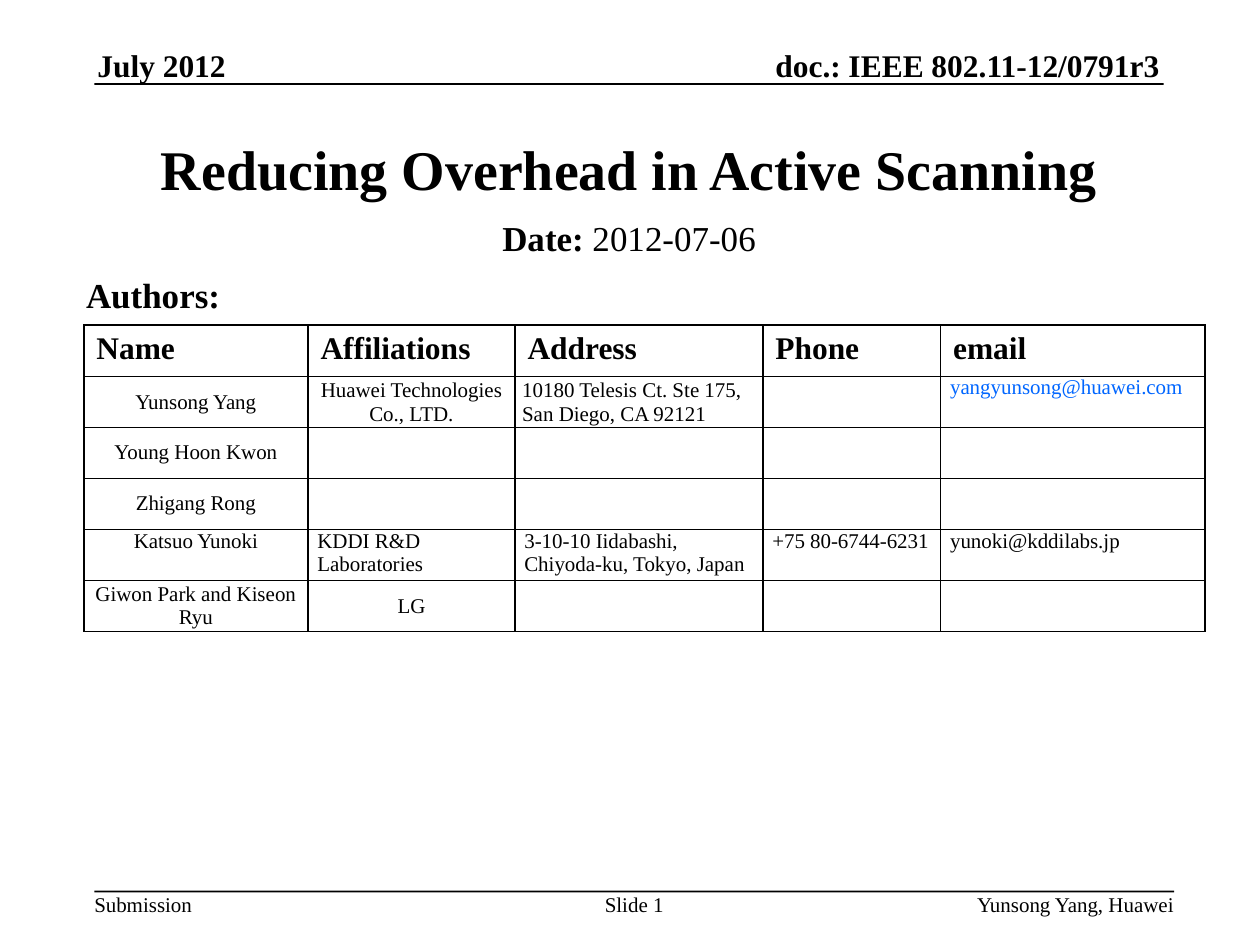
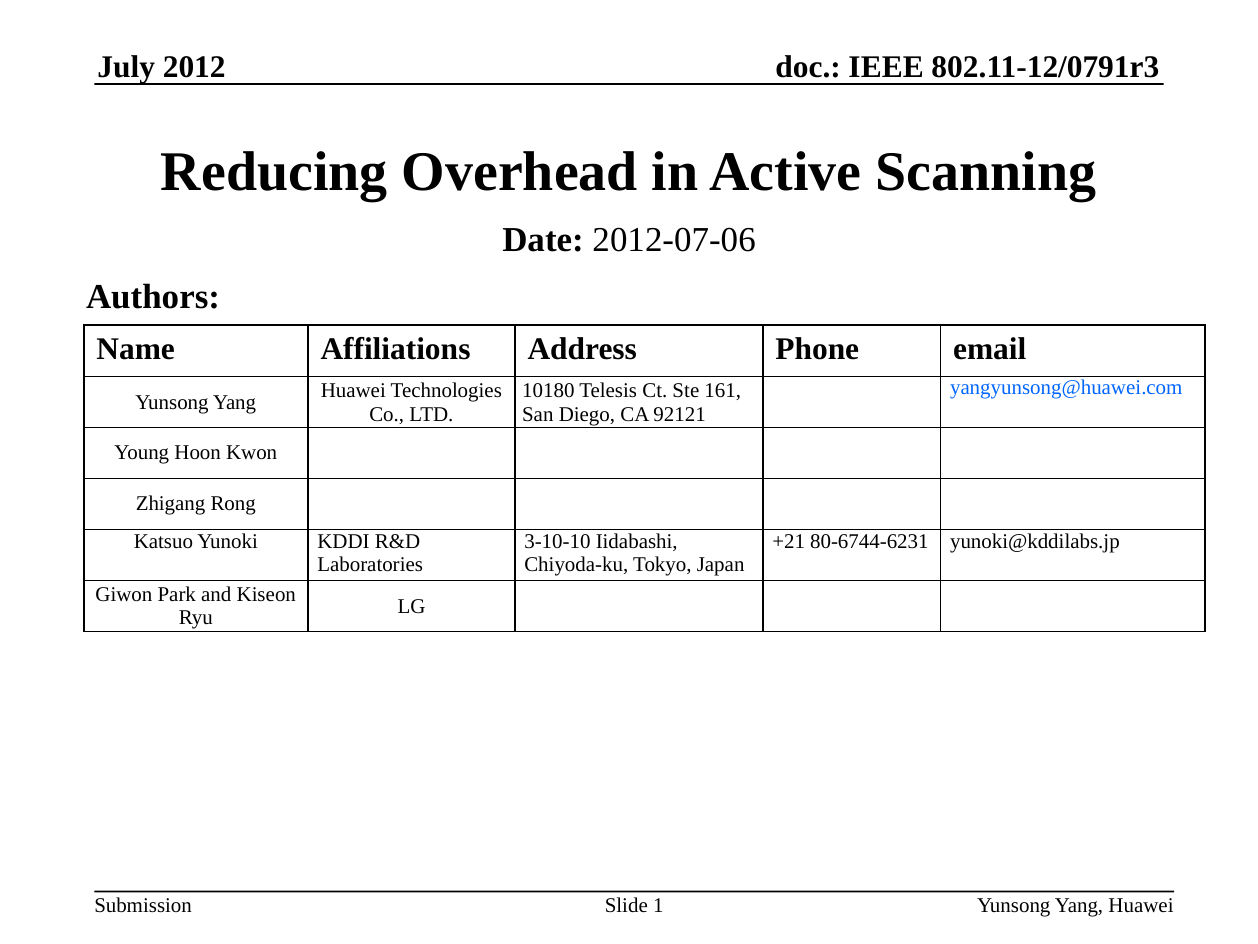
175: 175 -> 161
+75: +75 -> +21
